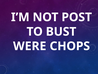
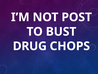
WERE: WERE -> DRUG
